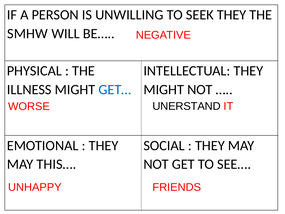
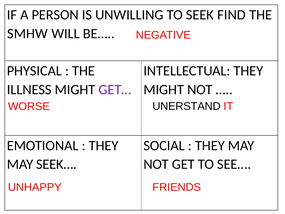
SEEK THEY: THEY -> FIND
GET… colour: blue -> purple
THIS…: THIS… -> SEEK…
